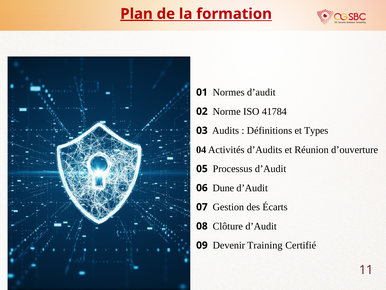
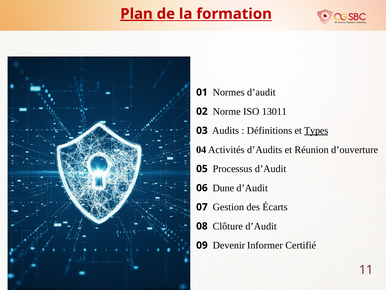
41784: 41784 -> 13011
Types underline: none -> present
Training: Training -> Informer
